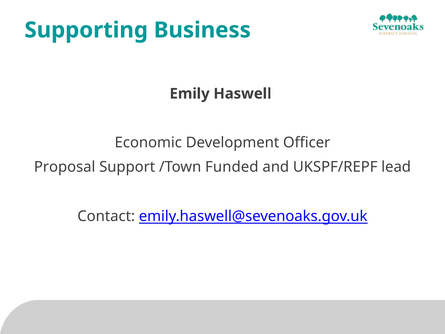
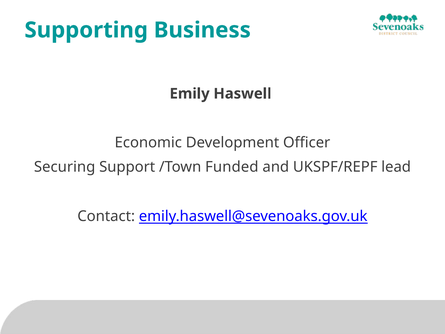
Proposal: Proposal -> Securing
